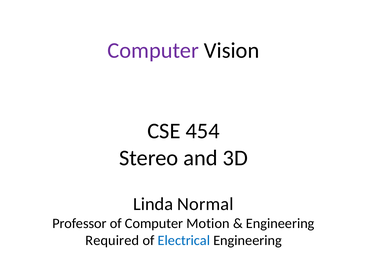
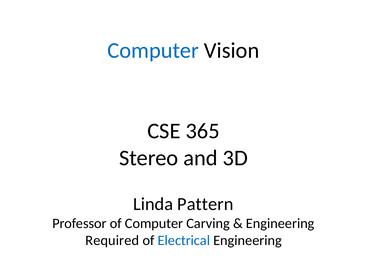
Computer at (153, 51) colour: purple -> blue
454: 454 -> 365
Normal: Normal -> Pattern
Motion: Motion -> Carving
